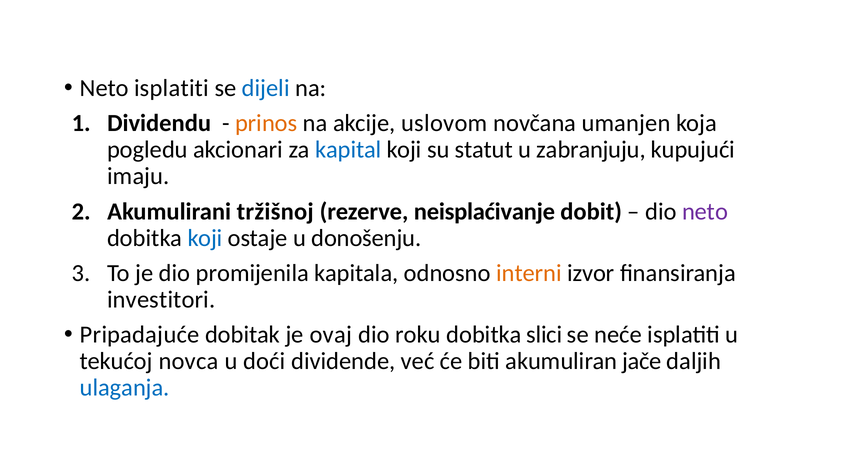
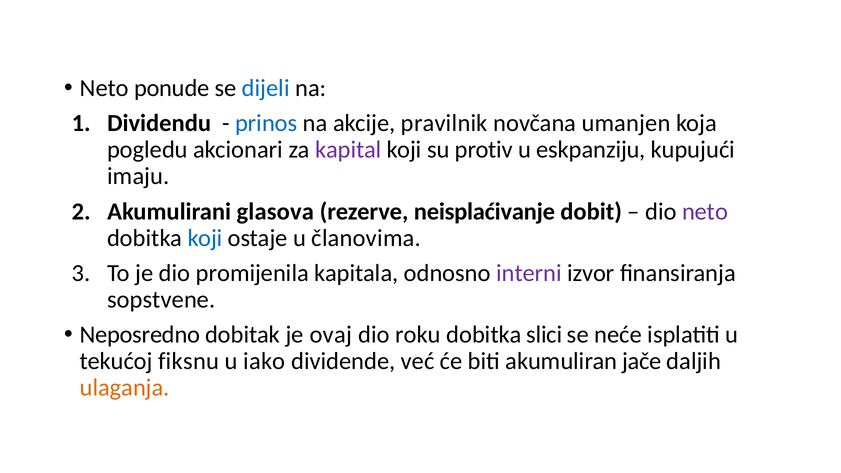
Neto isplatiti: isplatiti -> ponude
prinos colour: orange -> blue
uslovom: uslovom -> pravilnik
kapital colour: blue -> purple
statut: statut -> protiv
zabranjuju: zabranjuju -> eskpanziju
tržišnoj: tržišnoj -> glasova
donošenju: donošenju -> članovima
interni colour: orange -> purple
investitori: investitori -> sopstvene
Pripadajuće: Pripadajuće -> Neposredno
novca: novca -> fiksnu
doći: doći -> iako
ulaganja colour: blue -> orange
